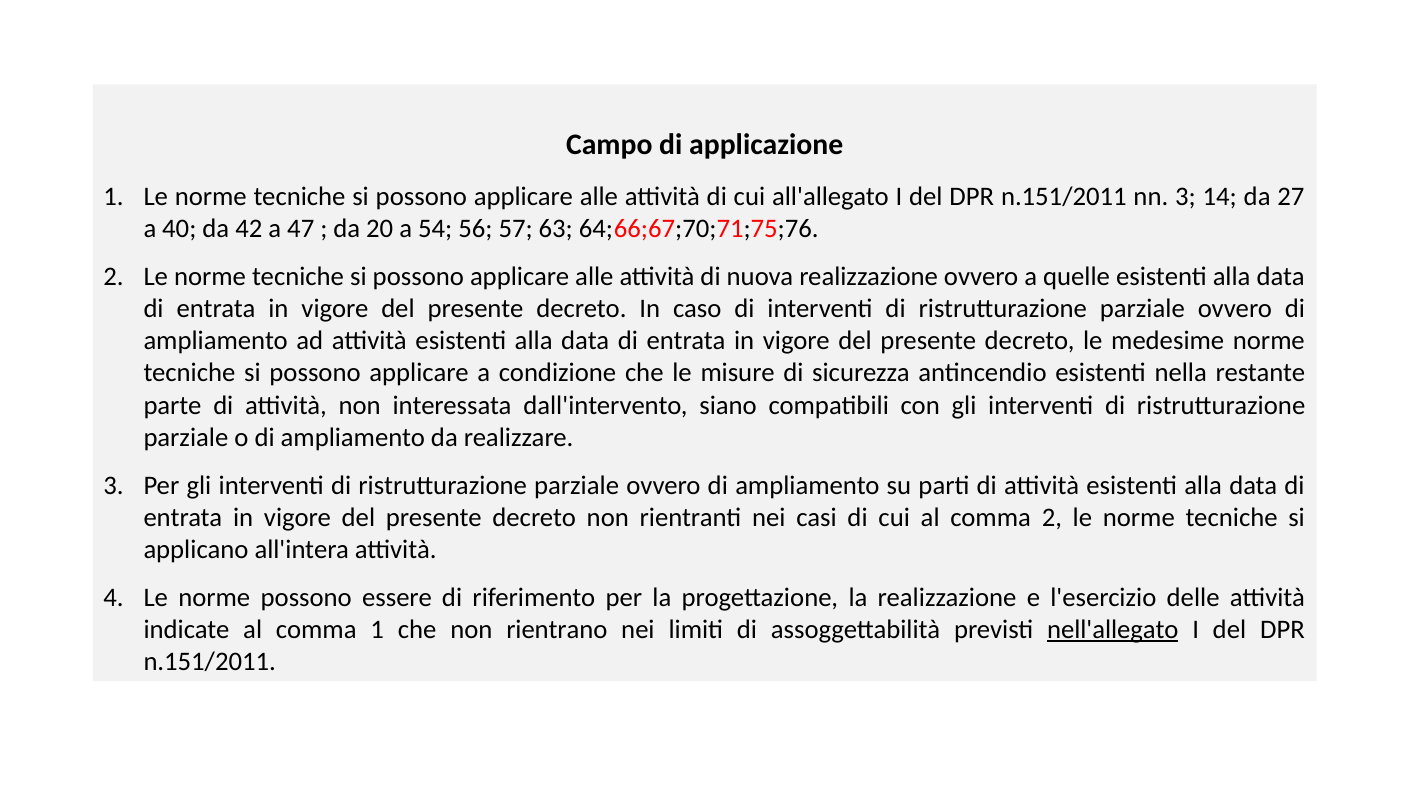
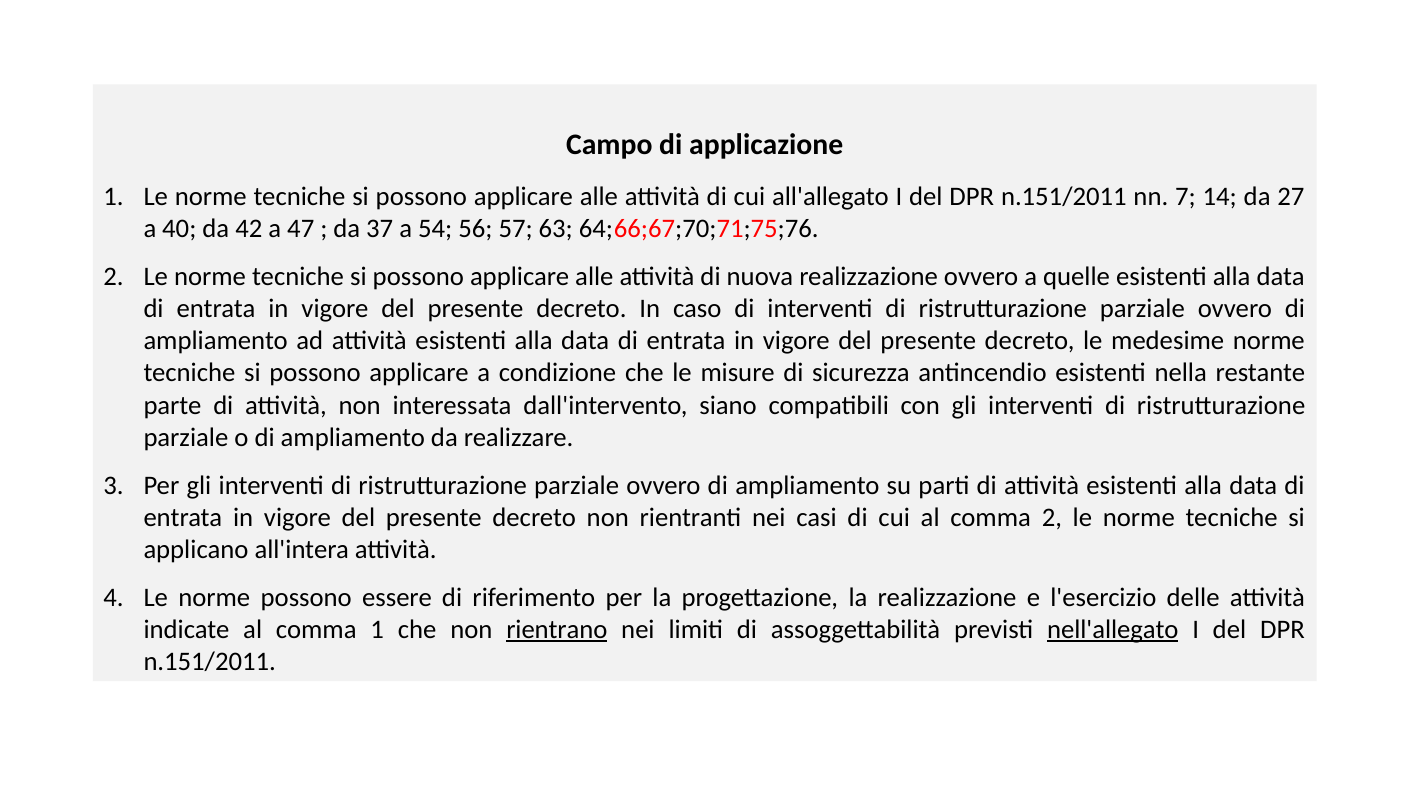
nn 3: 3 -> 7
20: 20 -> 37
rientrano underline: none -> present
